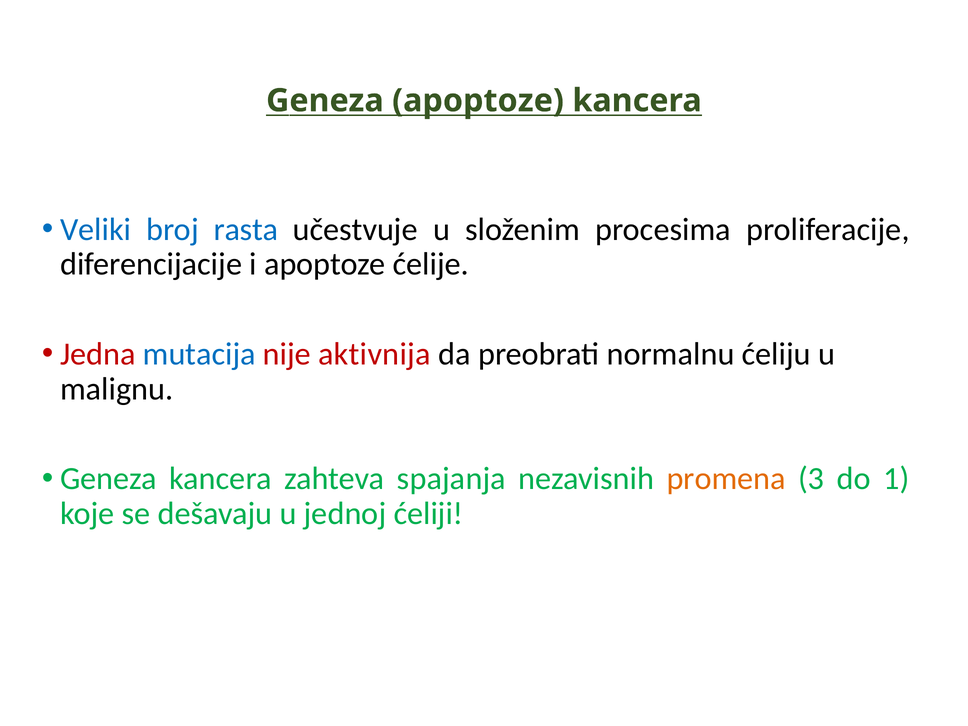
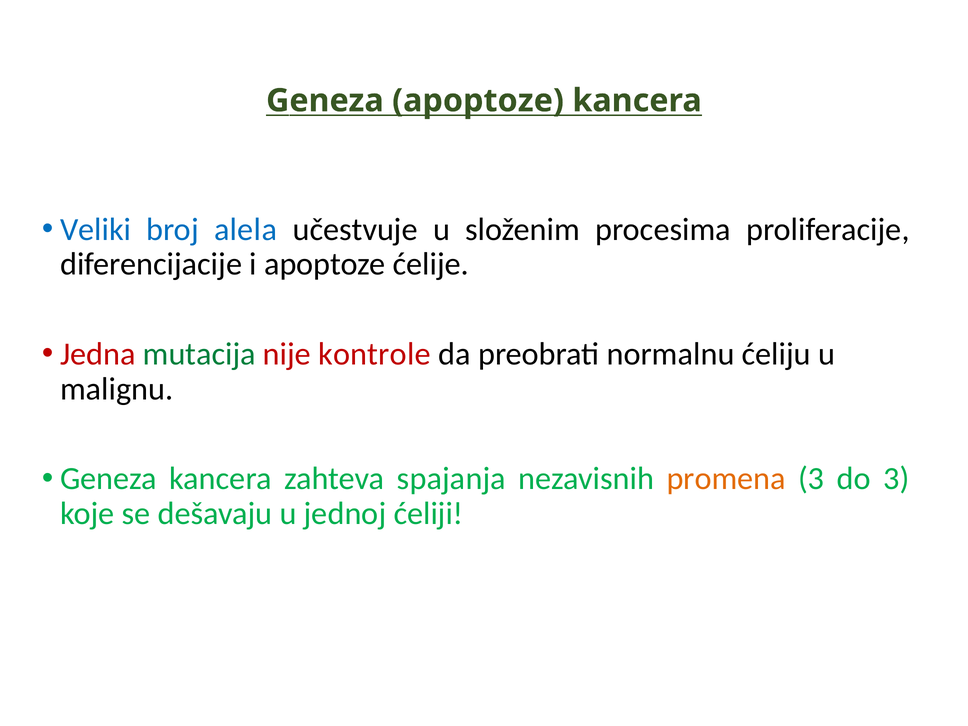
rasta: rasta -> alela
mutacija colour: blue -> green
aktivnija: aktivnija -> kontrole
do 1: 1 -> 3
